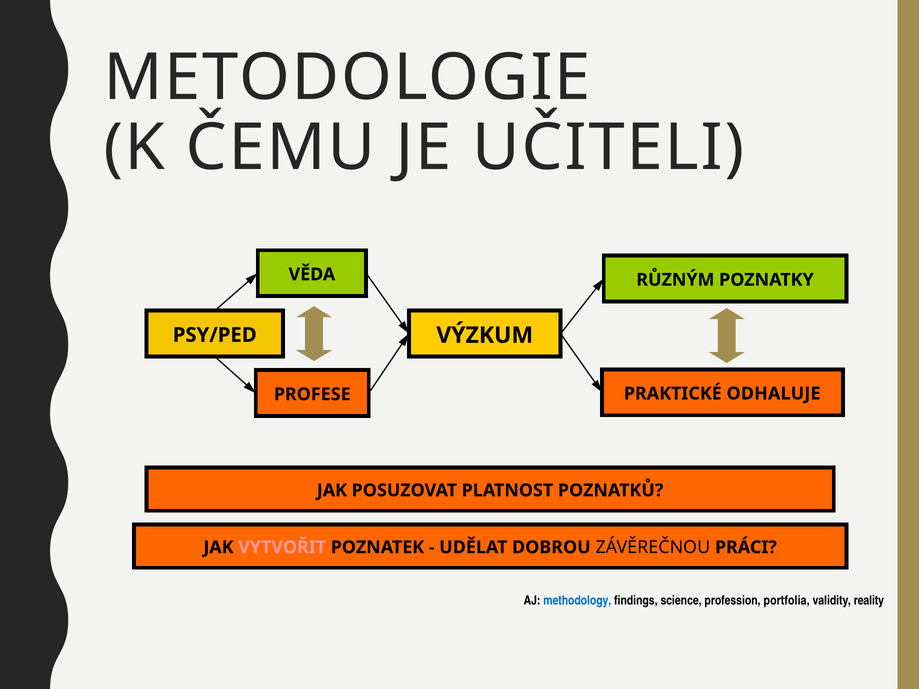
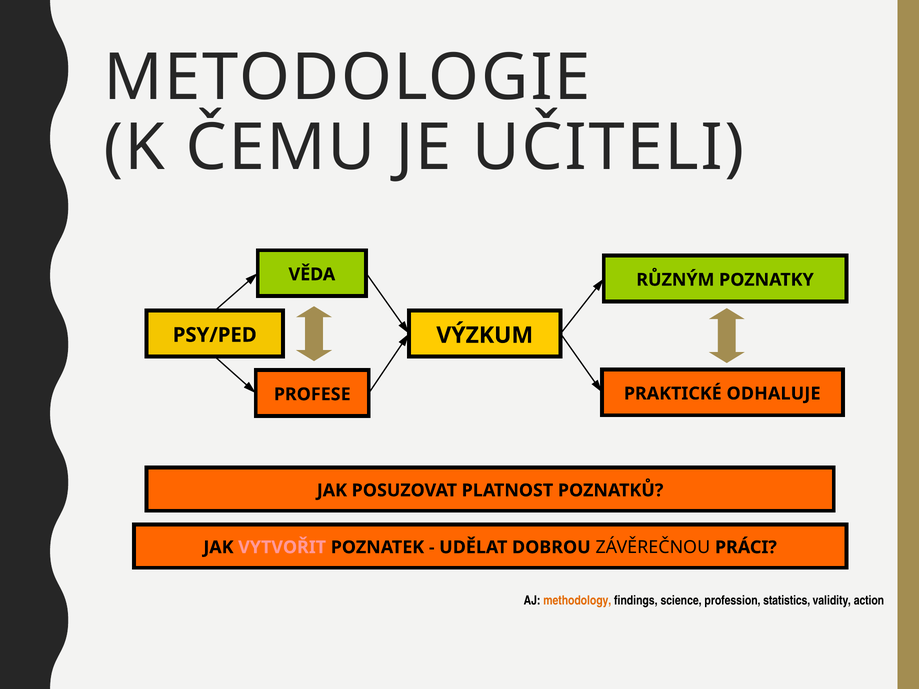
methodology colour: blue -> orange
portfolia: portfolia -> statistics
reality: reality -> action
